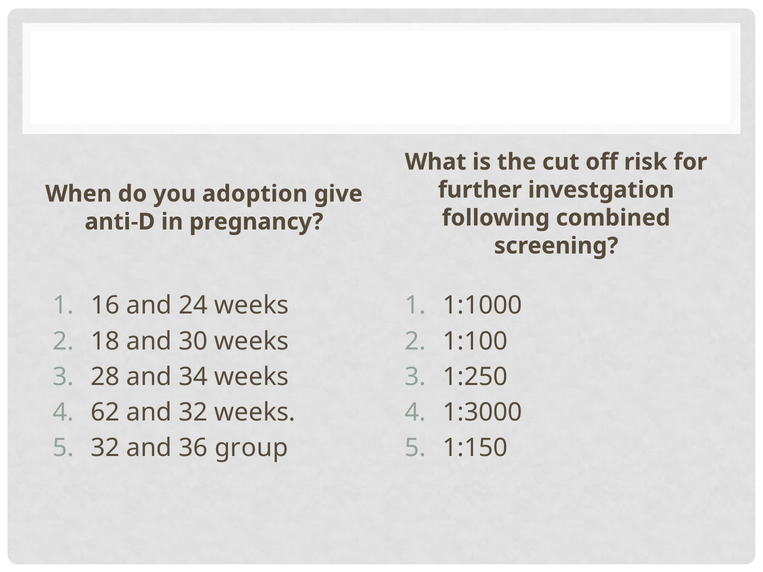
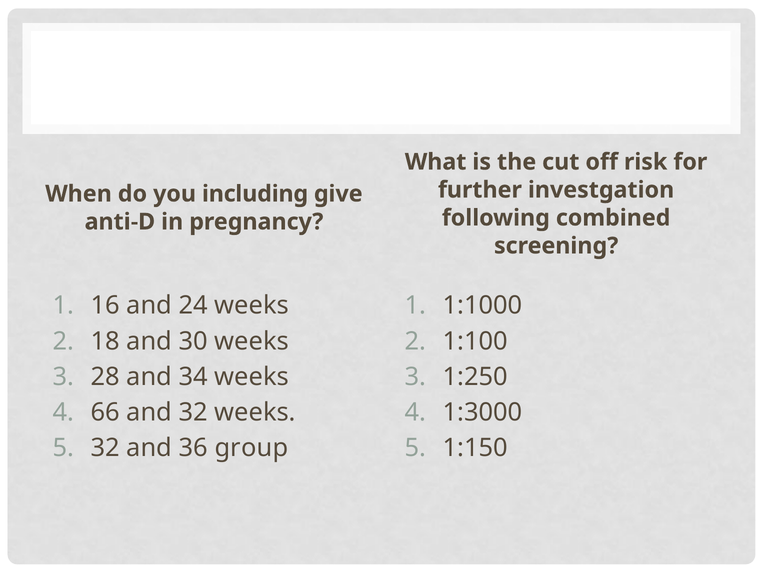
adoption: adoption -> including
62: 62 -> 66
